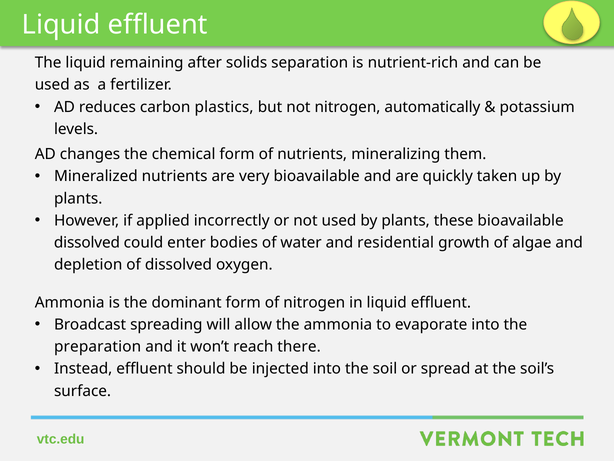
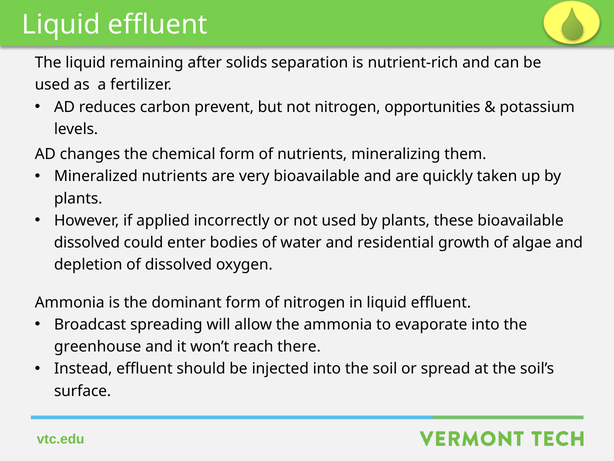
plastics: plastics -> prevent
automatically: automatically -> opportunities
preparation: preparation -> greenhouse
